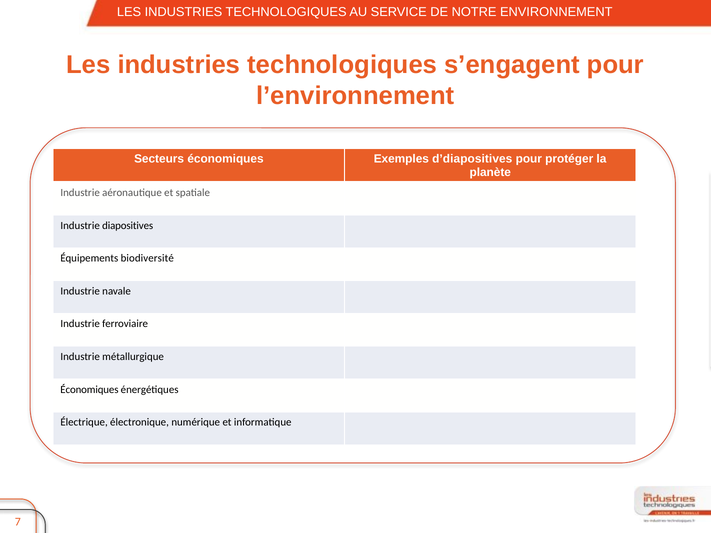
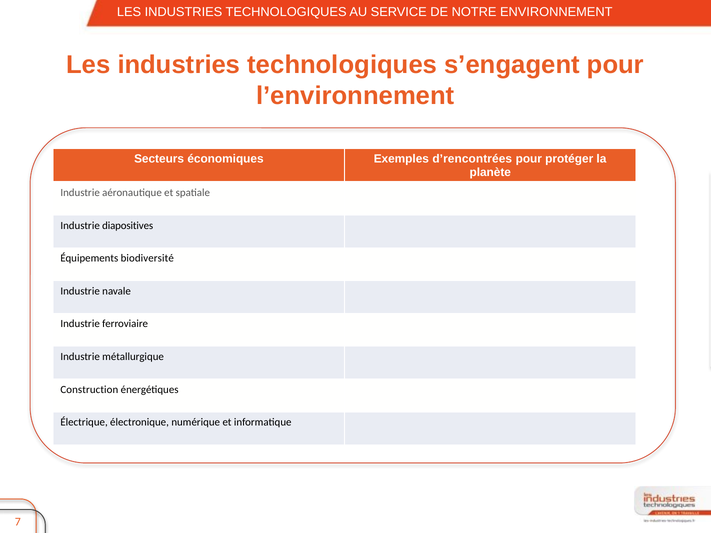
d’diapositives: d’diapositives -> d’rencontrées
Économiques at (89, 390): Économiques -> Construction
